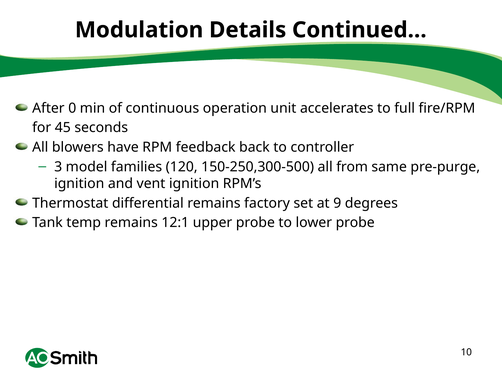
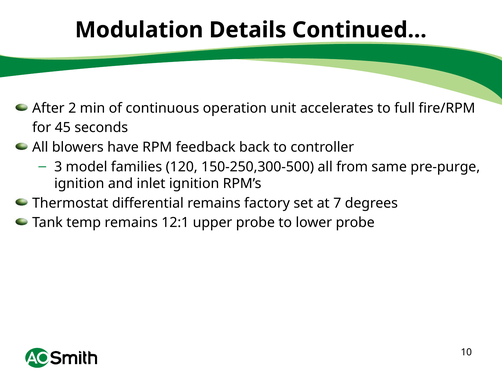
0: 0 -> 2
vent: vent -> inlet
9: 9 -> 7
